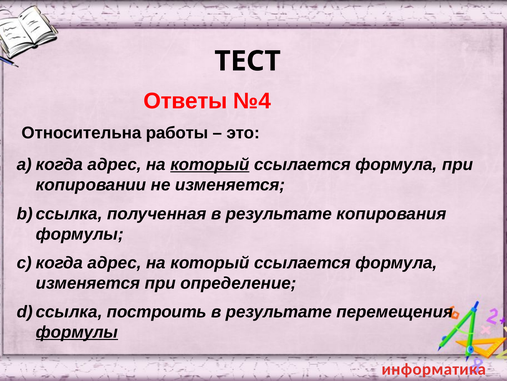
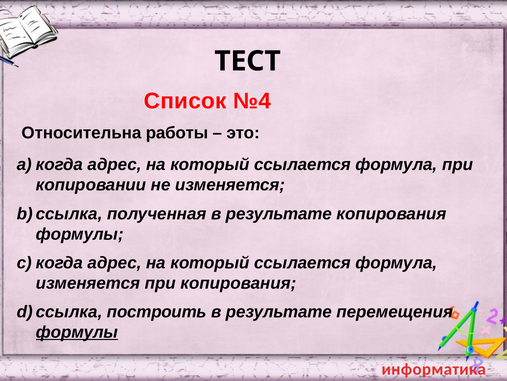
Ответы: Ответы -> Список
который at (210, 164) underline: present -> none
при определение: определение -> копирования
